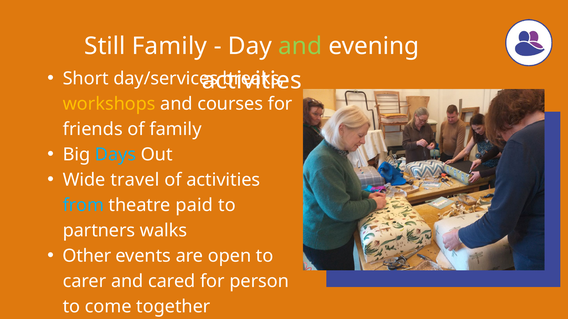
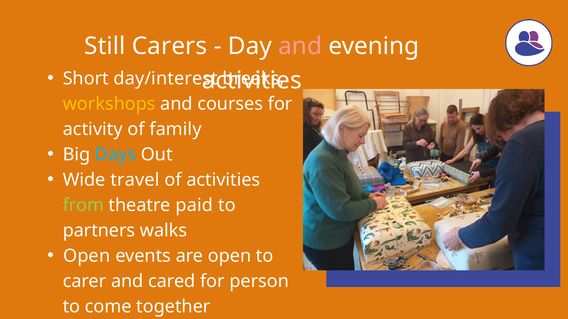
Still Family: Family -> Carers
and at (300, 46) colour: light green -> pink
day/services: day/services -> day/interest
friends: friends -> activity
from colour: light blue -> light green
Other at (87, 256): Other -> Open
